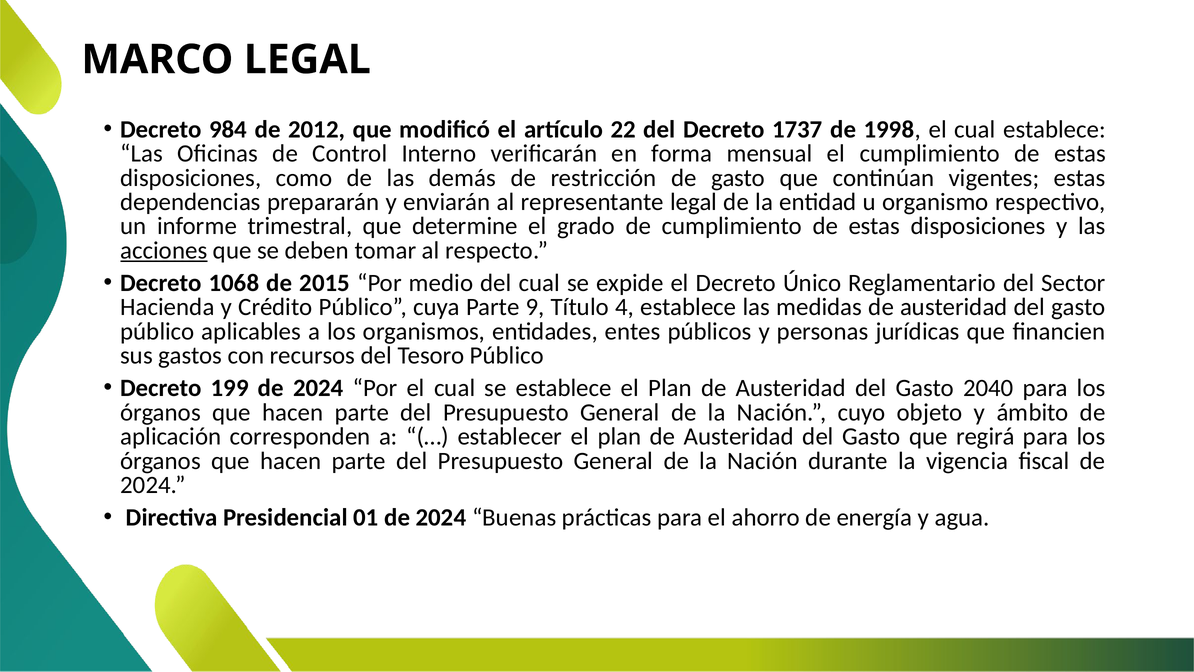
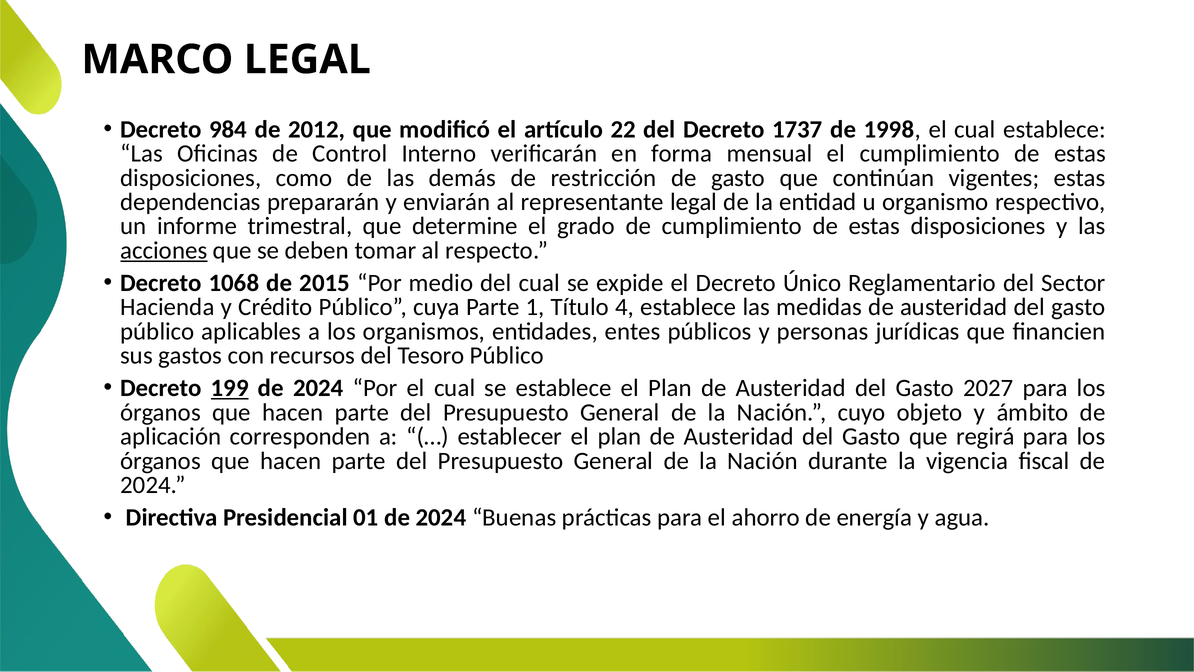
9: 9 -> 1
199 underline: none -> present
2040: 2040 -> 2027
